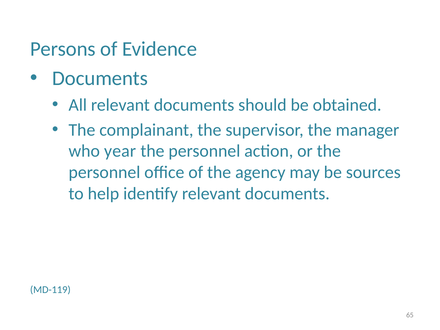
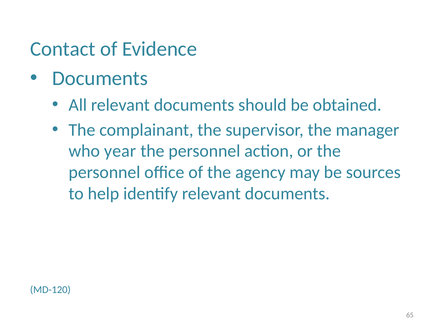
Persons: Persons -> Contact
MD-119: MD-119 -> MD-120
